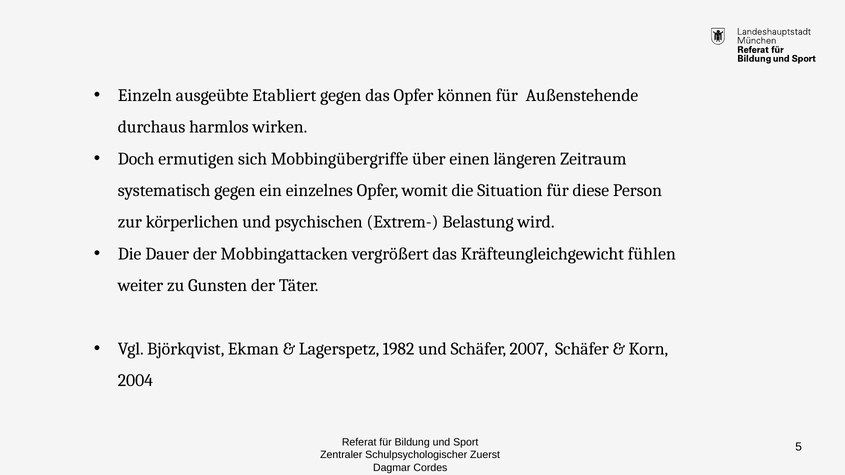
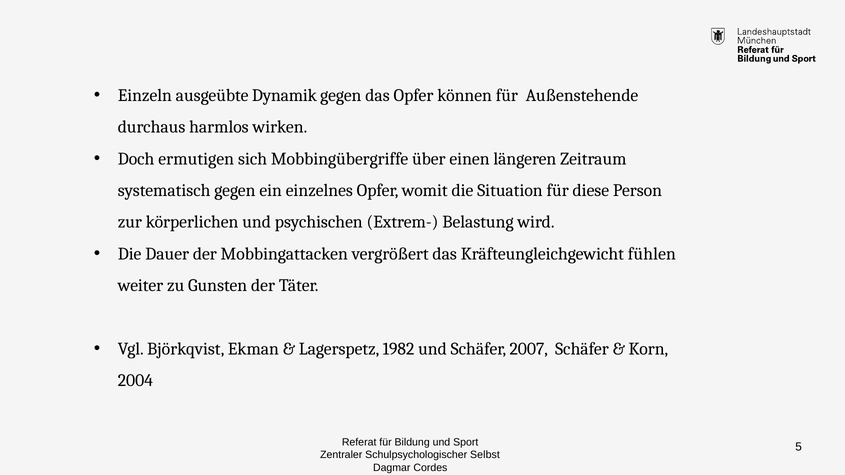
Etabliert: Etabliert -> Dynamik
Zuerst: Zuerst -> Selbst
